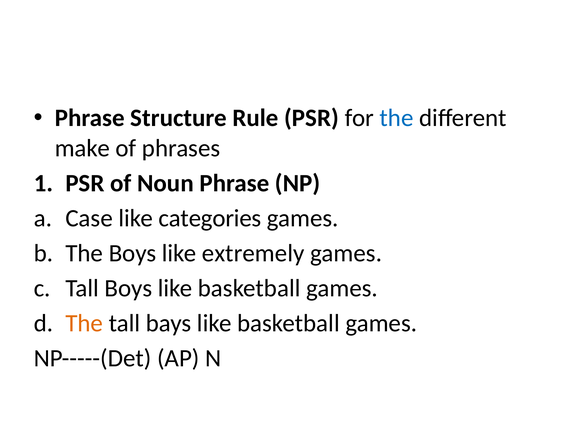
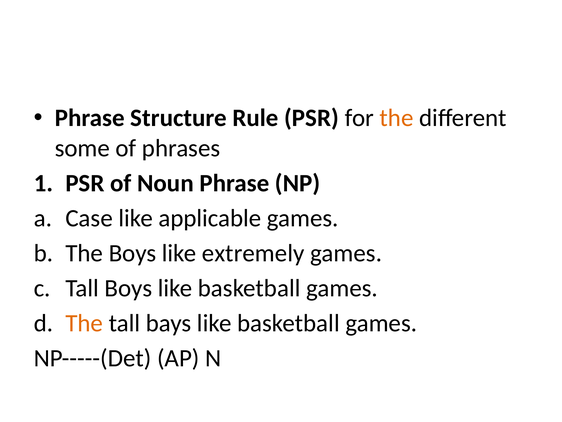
the at (397, 118) colour: blue -> orange
make: make -> some
categories: categories -> applicable
